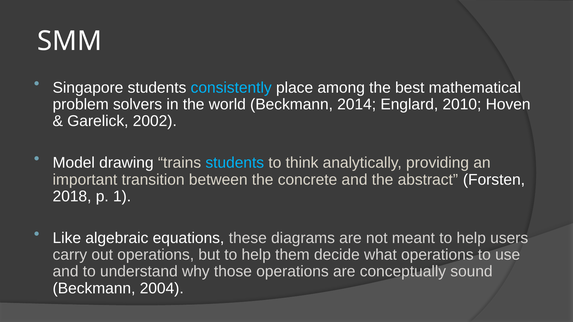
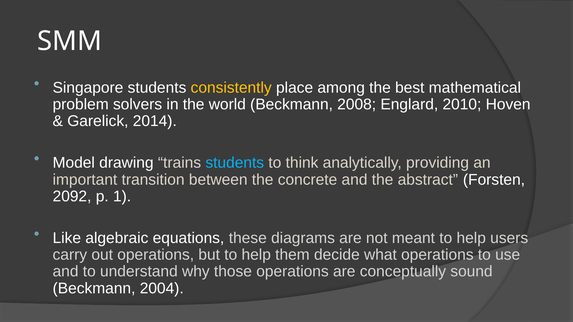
consistently colour: light blue -> yellow
2014: 2014 -> 2008
2002: 2002 -> 2014
2018: 2018 -> 2092
